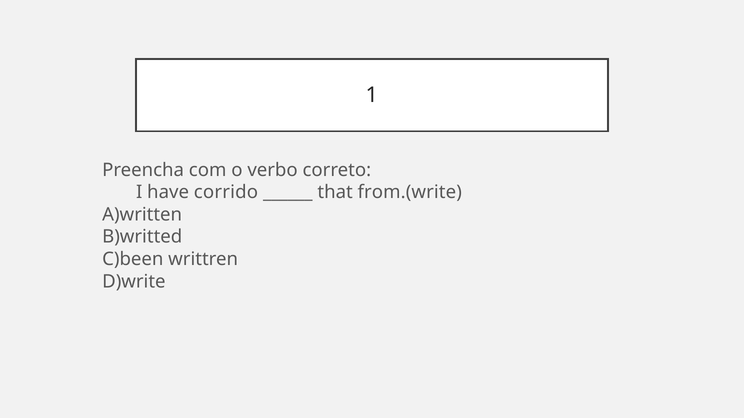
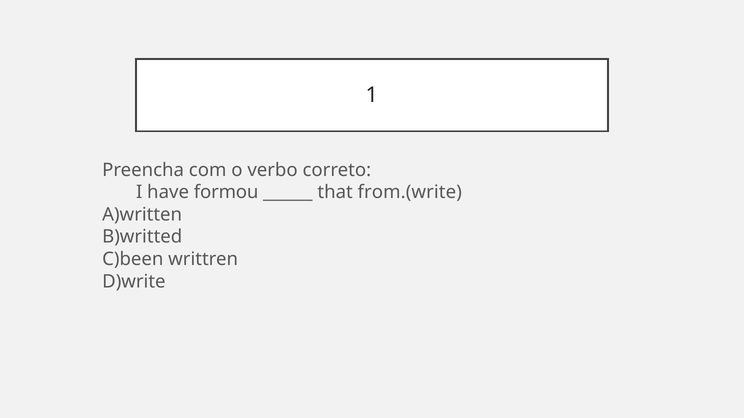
corrido: corrido -> formou
